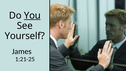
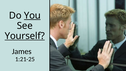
Yourself underline: none -> present
